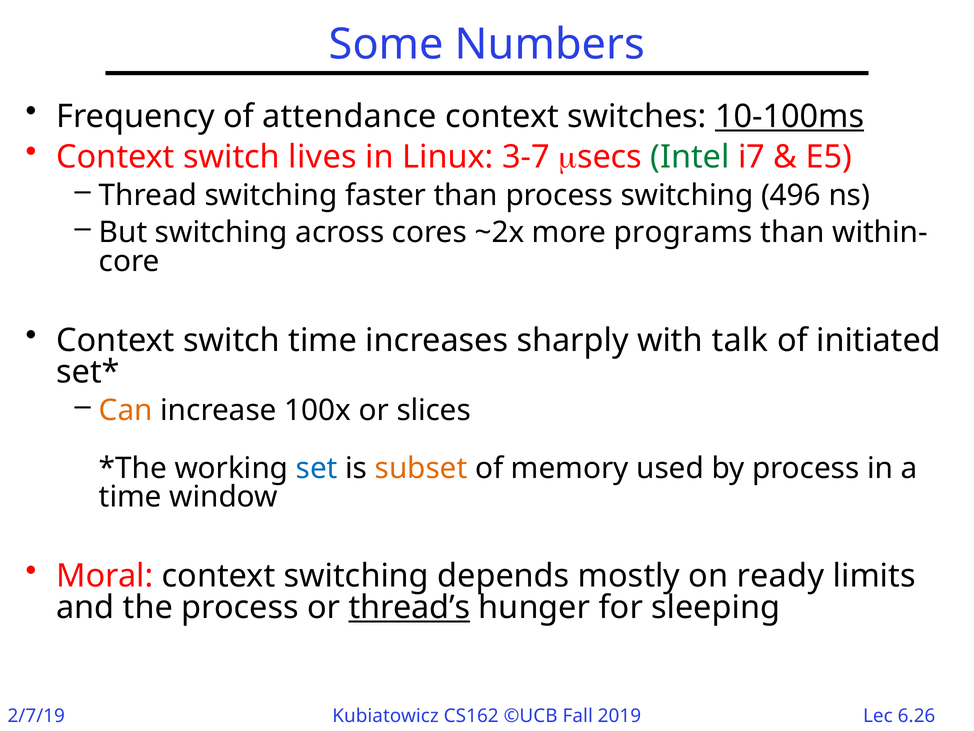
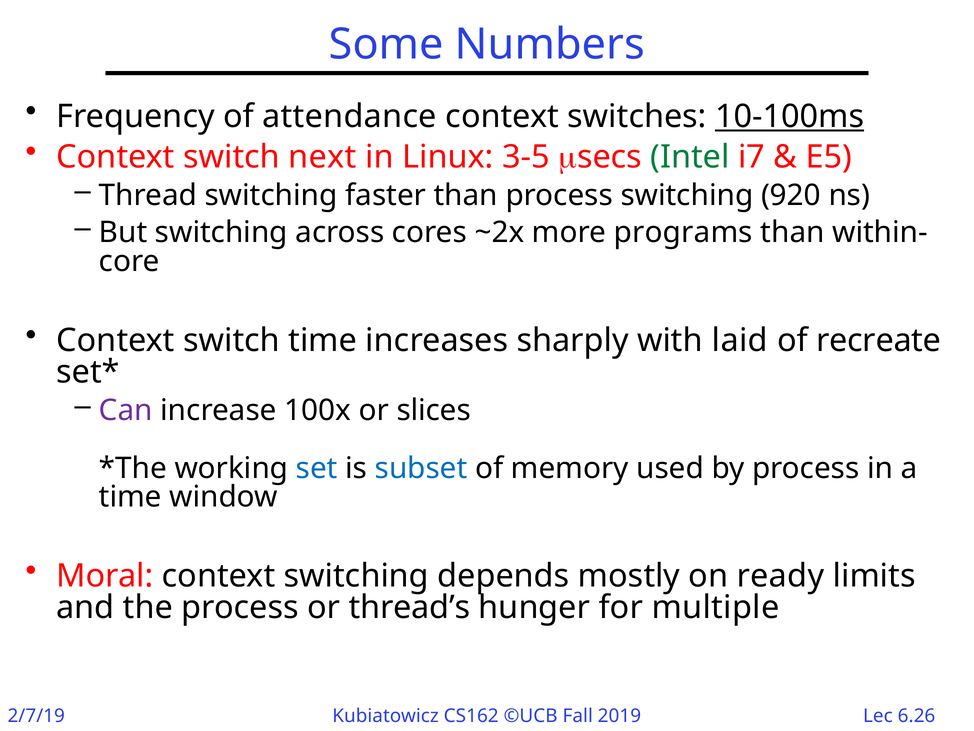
lives: lives -> next
3-7: 3-7 -> 3-5
496: 496 -> 920
talk: talk -> laid
initiated: initiated -> recreate
Can colour: orange -> purple
subset colour: orange -> blue
thread’s underline: present -> none
sleeping: sleeping -> multiple
